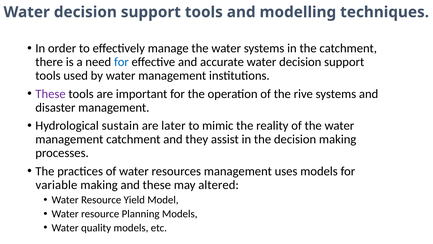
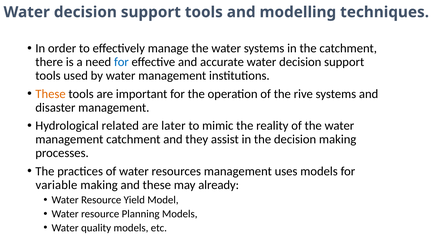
These at (51, 94) colour: purple -> orange
sustain: sustain -> related
altered: altered -> already
